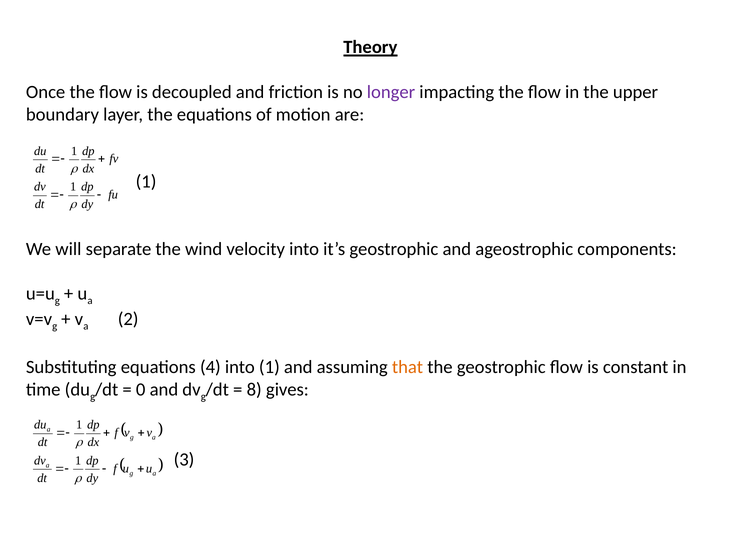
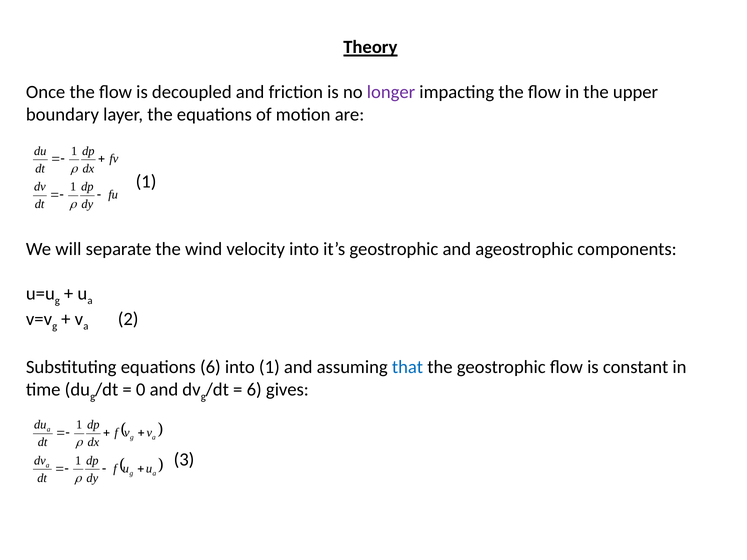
equations 4: 4 -> 6
that colour: orange -> blue
8 at (254, 390): 8 -> 6
